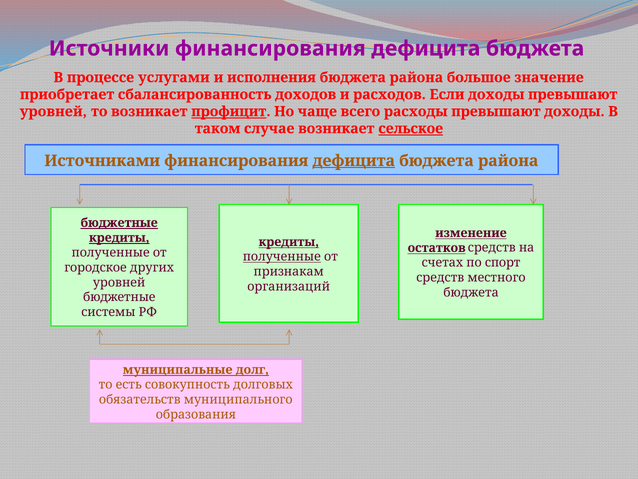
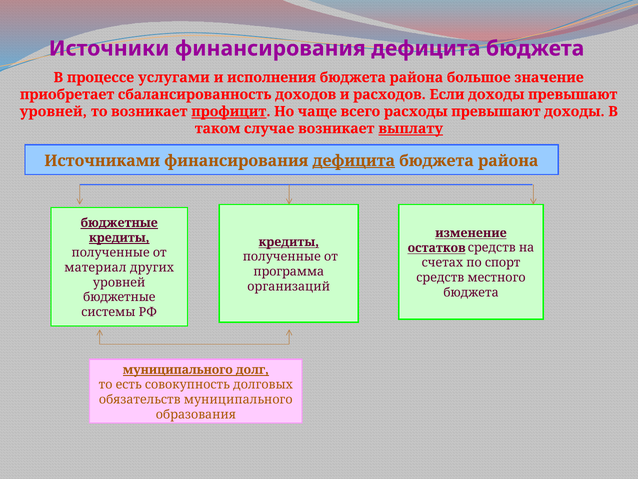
сельское: сельское -> выплату
полученные at (282, 257) underline: present -> none
городское: городское -> материал
признакам: признакам -> программа
муниципальные at (178, 369): муниципальные -> муниципального
